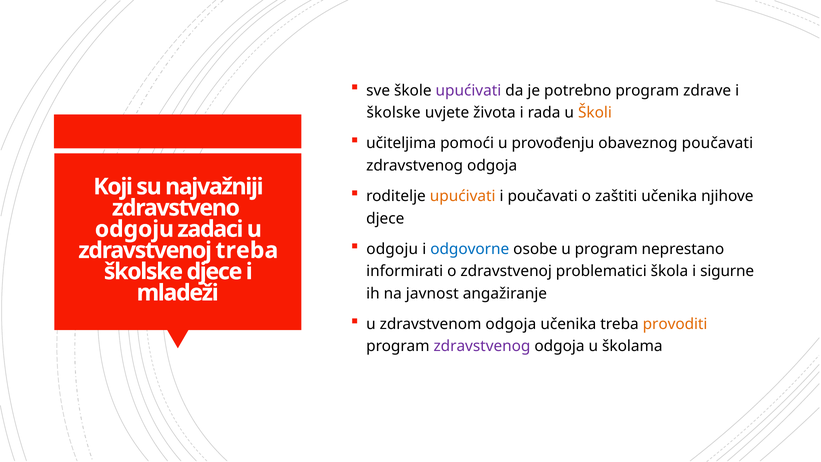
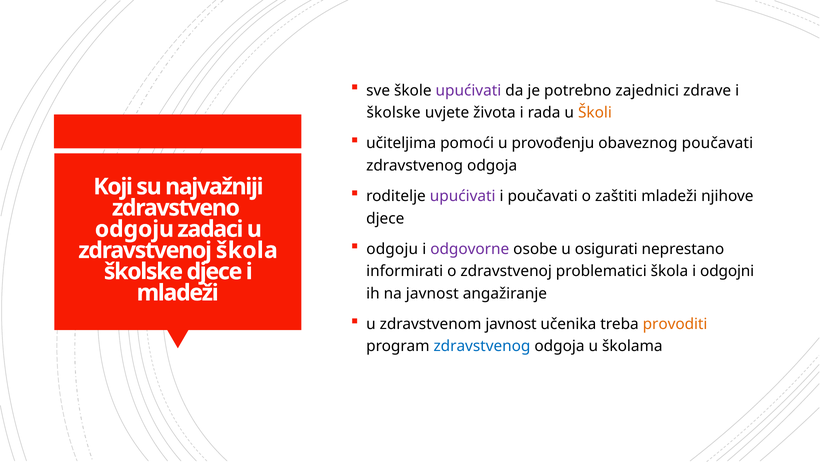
potrebno program: program -> zajednici
upućivati at (463, 196) colour: orange -> purple
zaštiti učenika: učenika -> mladeži
odgovorne colour: blue -> purple
u program: program -> osigurati
zdravstvenoj treba: treba -> škola
sigurne: sigurne -> odgojni
zdravstvenom odgoja: odgoja -> javnost
zdravstvenog at (482, 346) colour: purple -> blue
